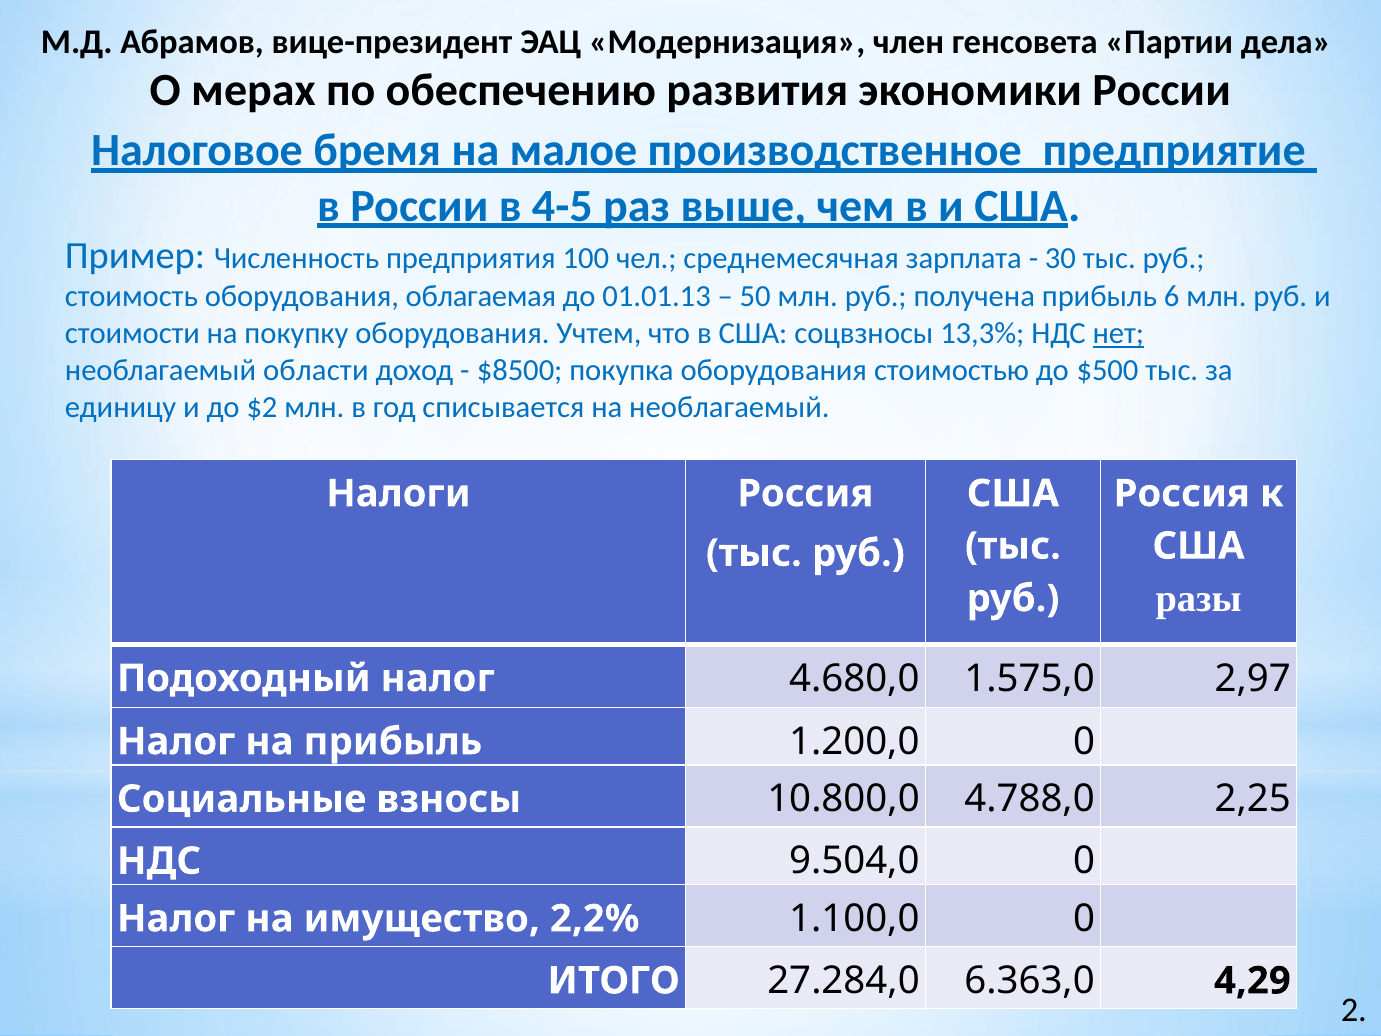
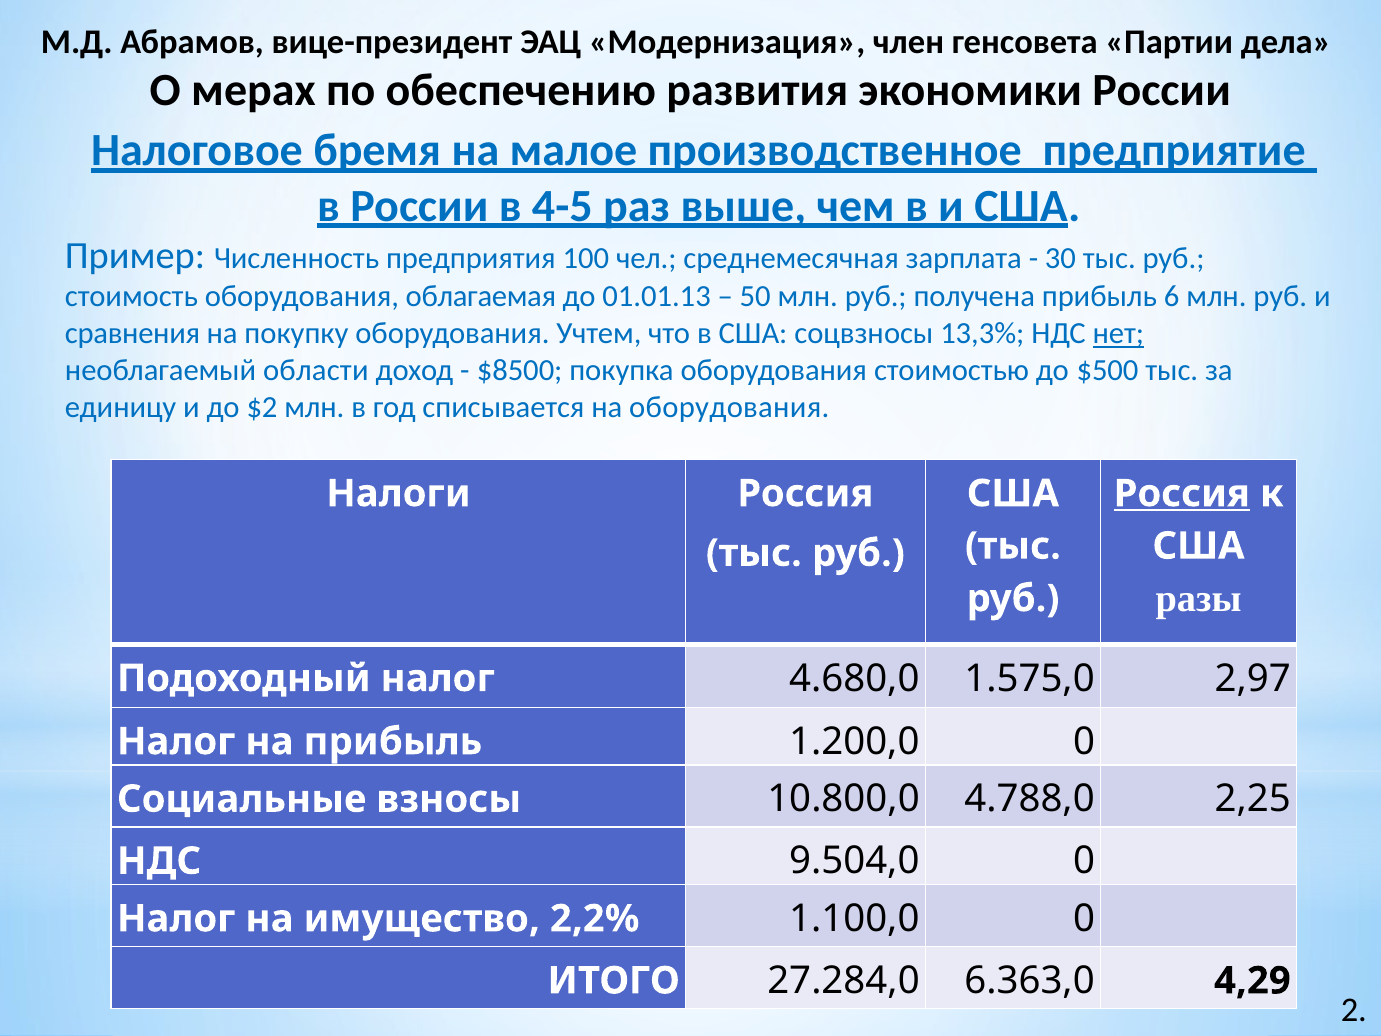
стоимости: стоимости -> сравнения
на необлагаемый: необлагаемый -> оборудования
Россия at (1182, 493) underline: none -> present
